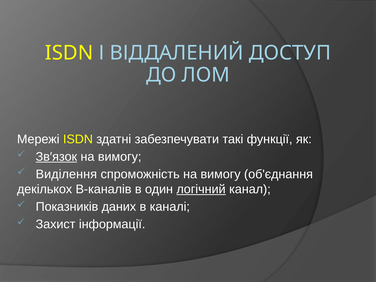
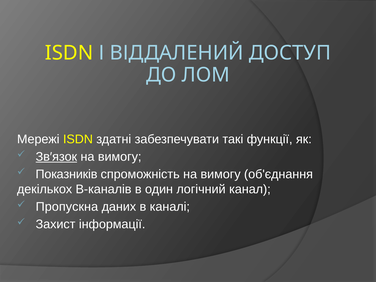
Виділення: Виділення -> Показників
логічний underline: present -> none
Показників: Показників -> Пропускна
